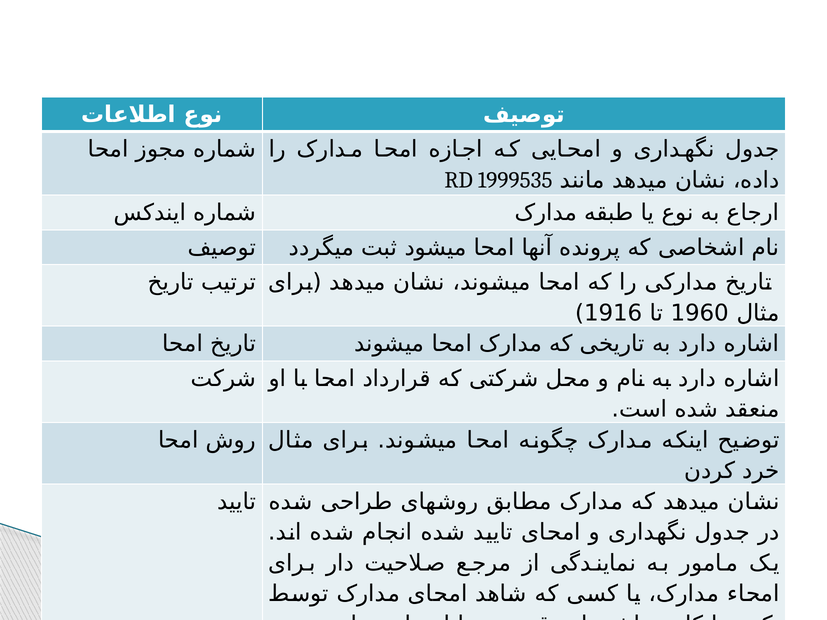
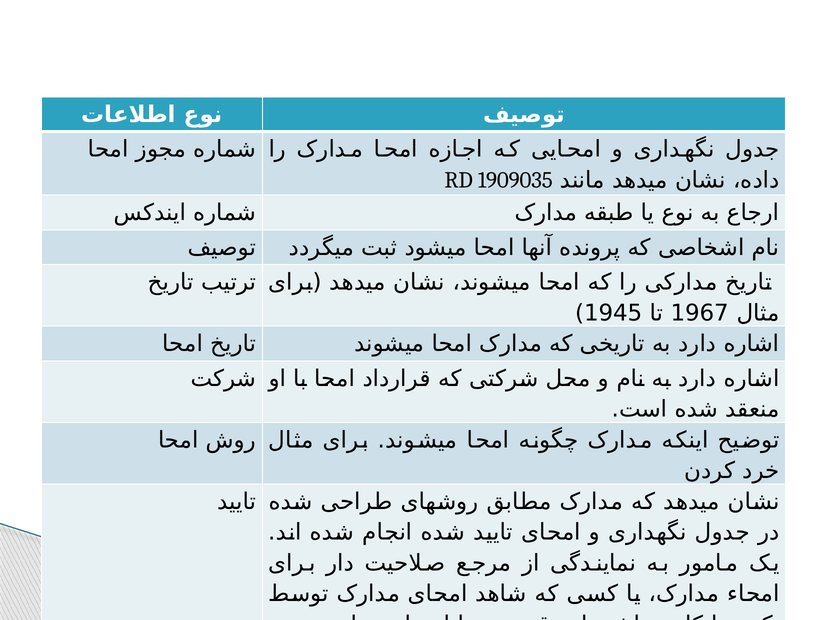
1999535: 1999535 -> 1909035
1916: 1916 -> 1945
1960: 1960 -> 1967
